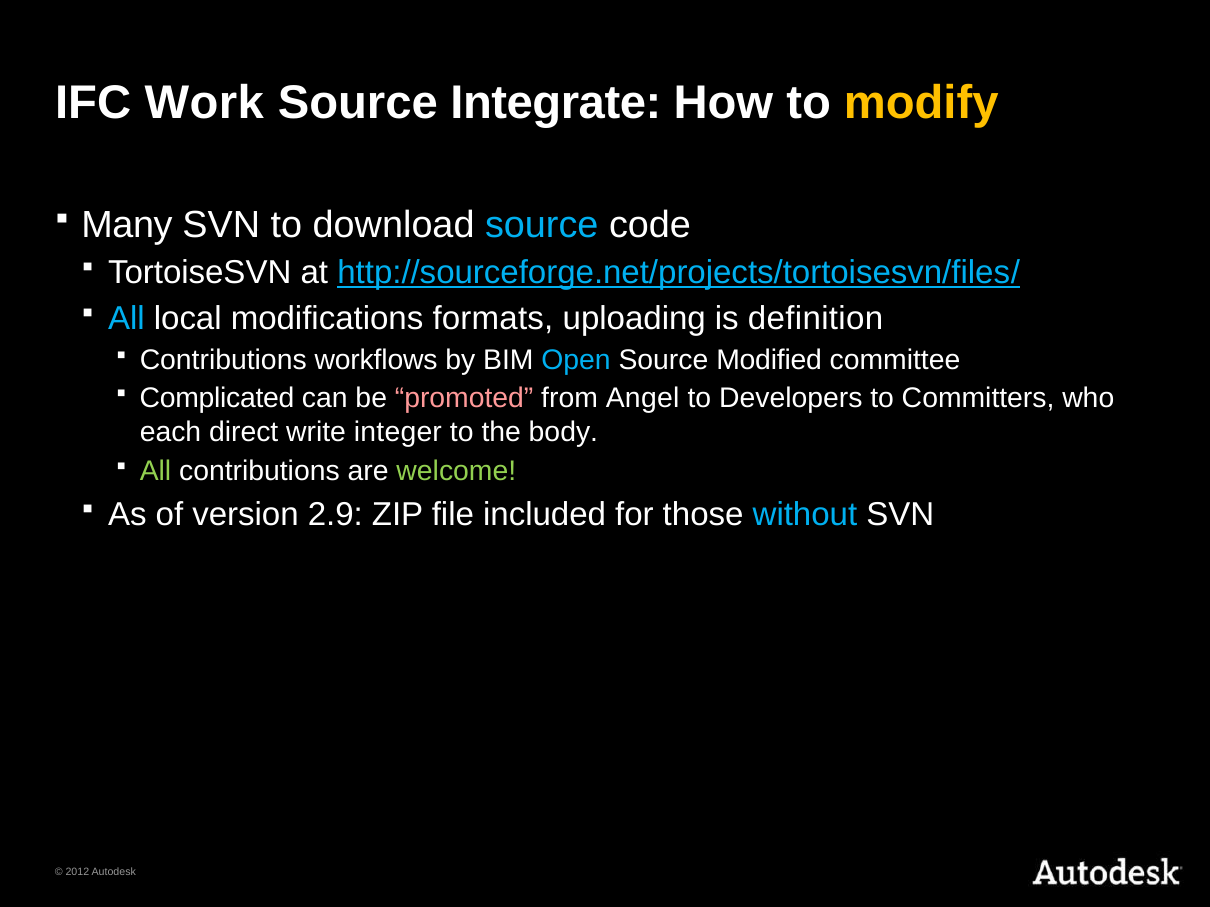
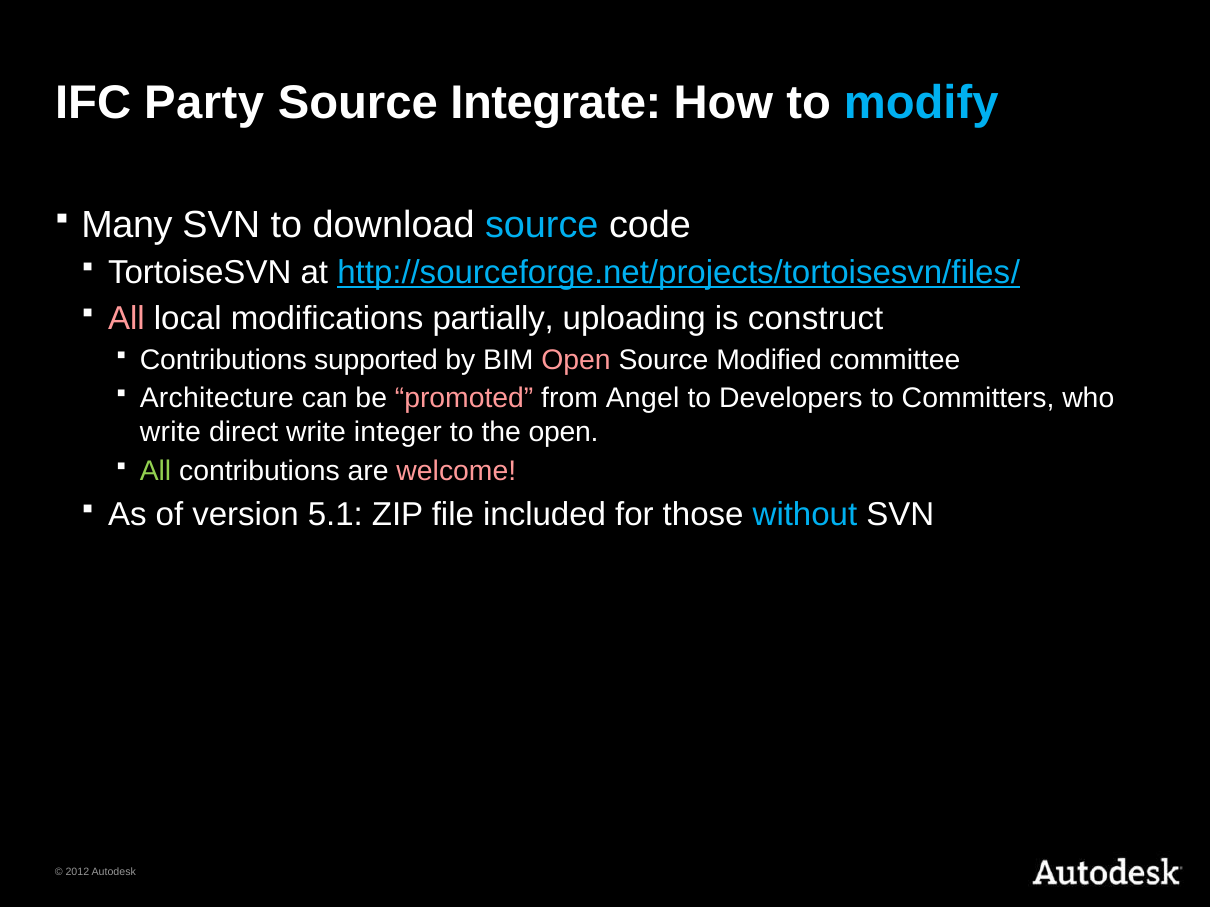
Work: Work -> Party
modify colour: yellow -> light blue
All at (126, 319) colour: light blue -> pink
formats: formats -> partially
definition: definition -> construct
workflows: workflows -> supported
Open at (576, 360) colour: light blue -> pink
Complicated: Complicated -> Architecture
each at (171, 433): each -> write
the body: body -> open
welcome colour: light green -> pink
2.9: 2.9 -> 5.1
